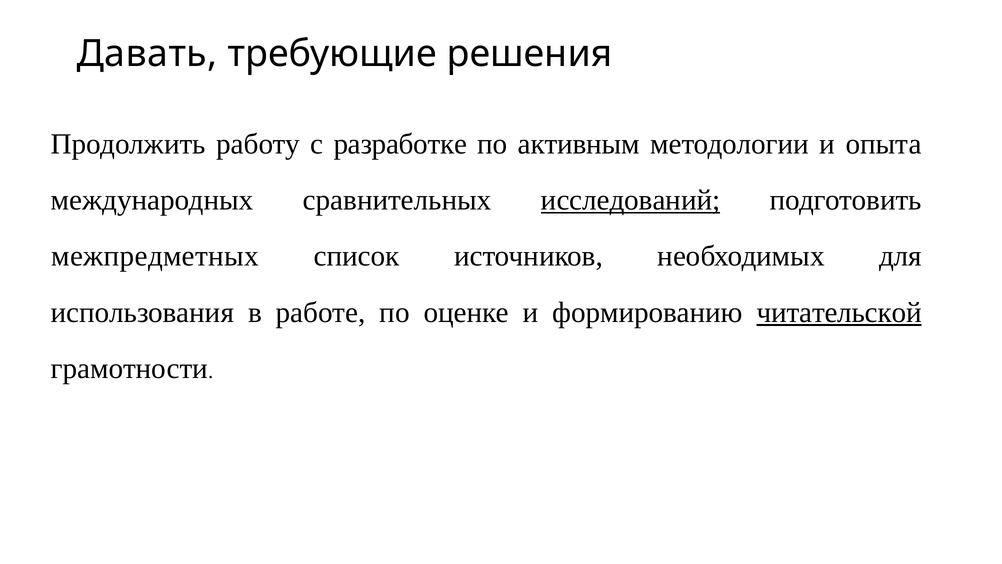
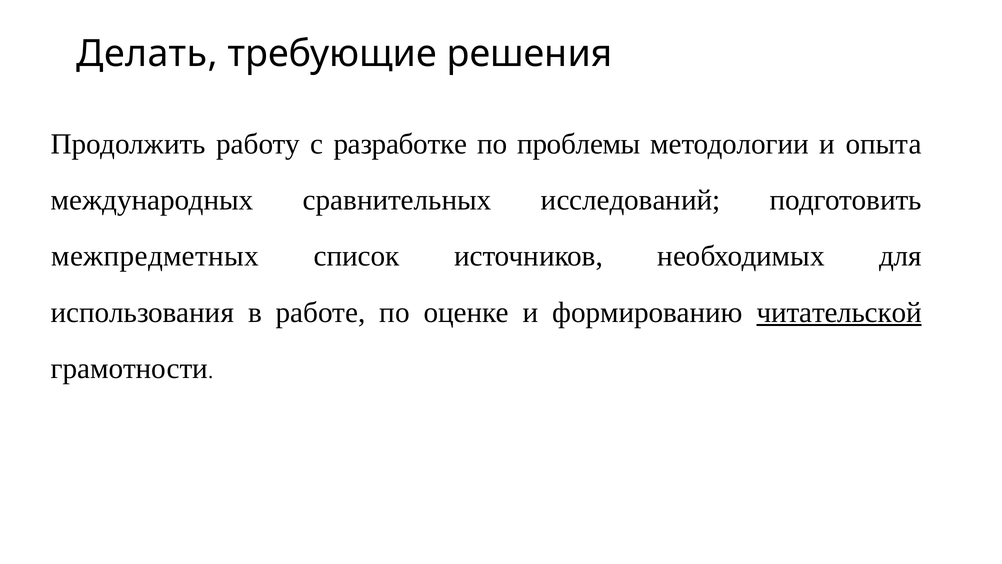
Давать: Давать -> Делать
активным: активным -> проблемы
исследований underline: present -> none
